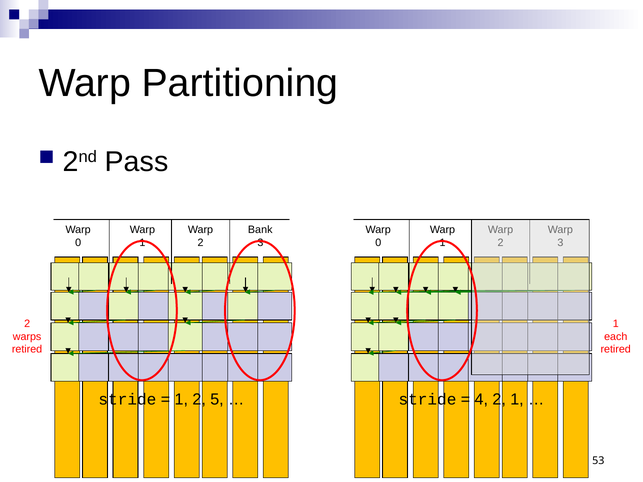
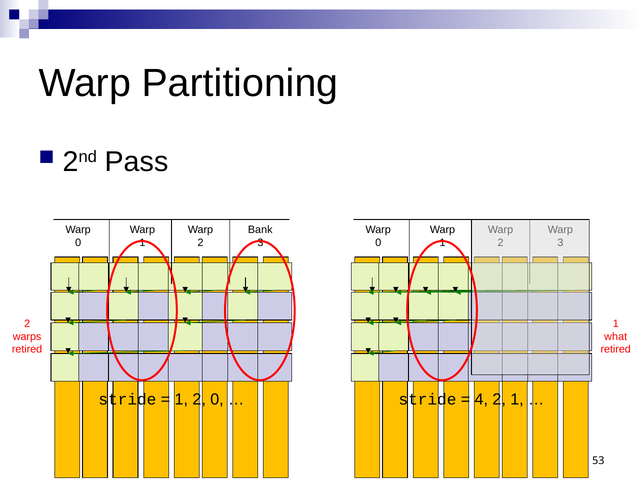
each: each -> what
2 5: 5 -> 0
